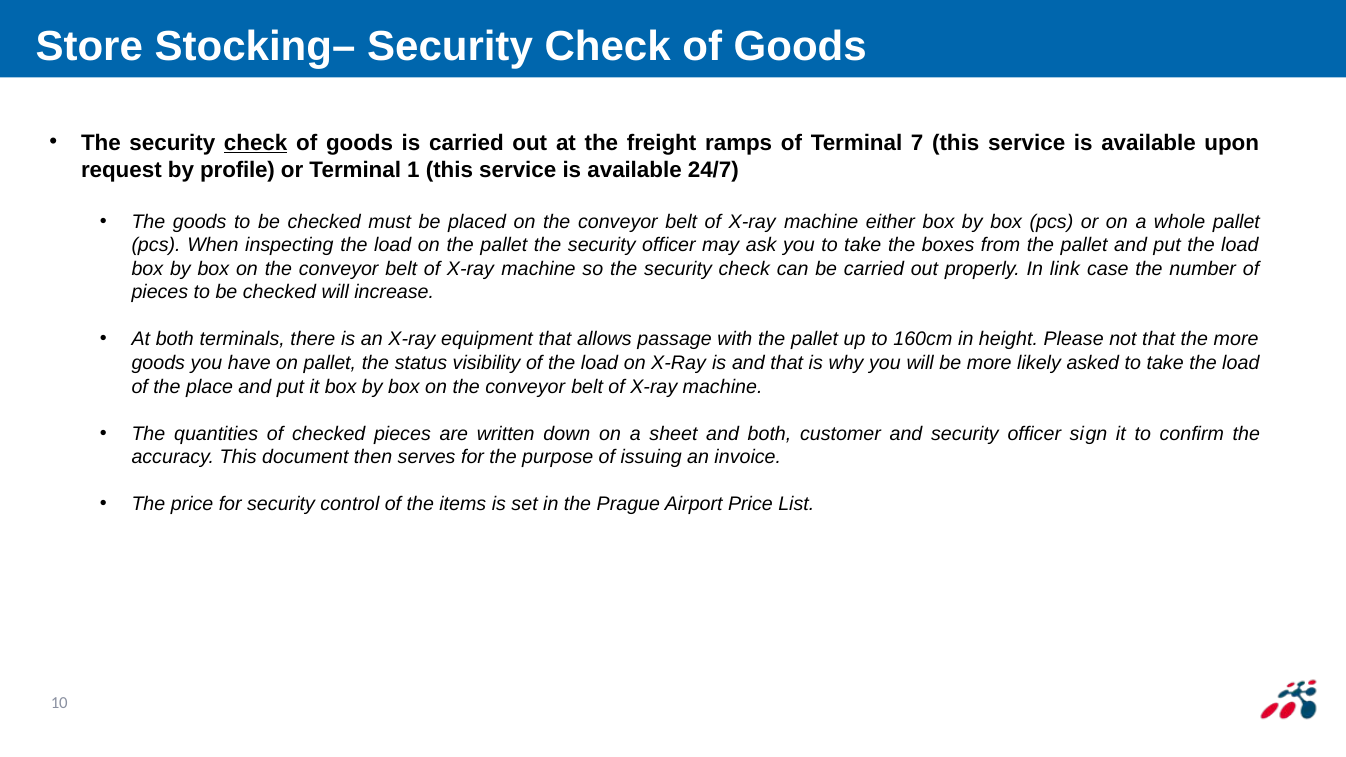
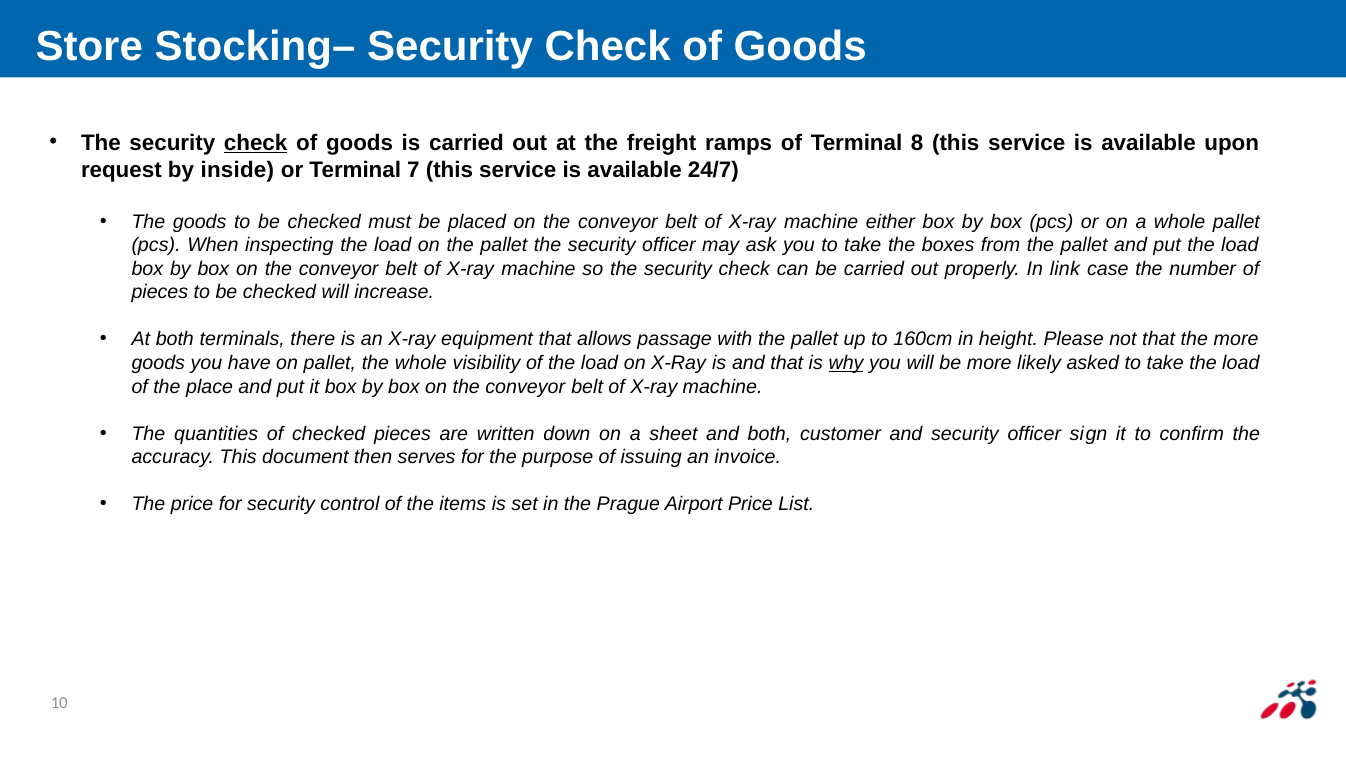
7: 7 -> 8
profile: profile -> inside
1: 1 -> 7
the status: status -> whole
why underline: none -> present
